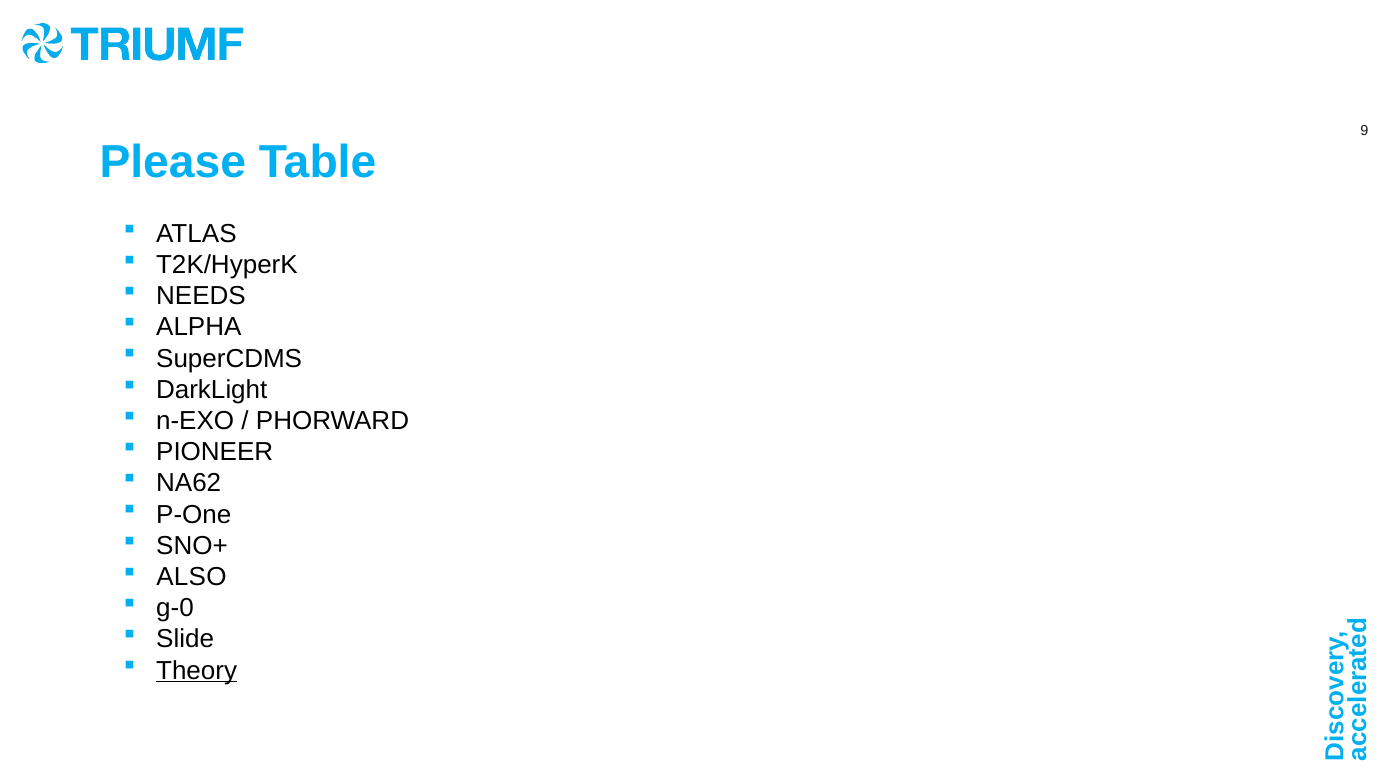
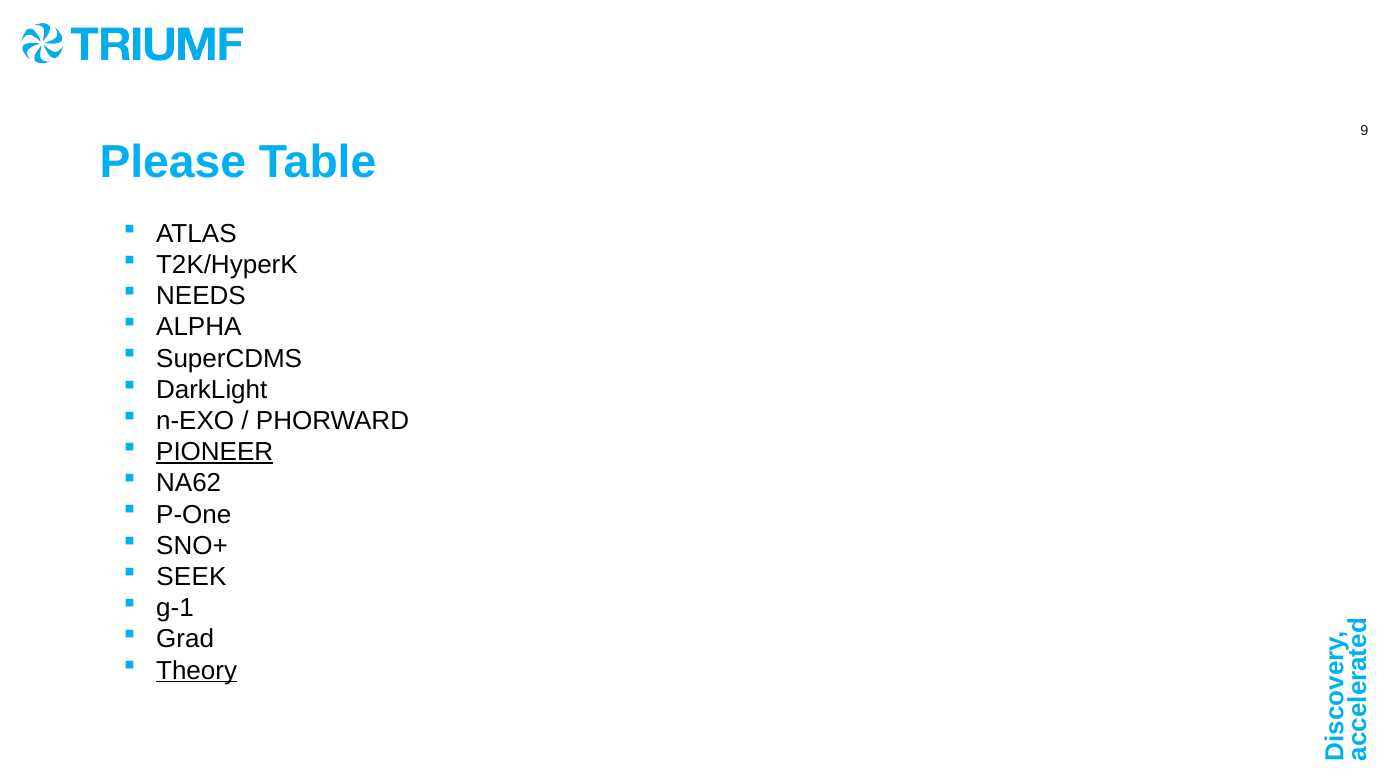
PIONEER underline: none -> present
ALSO: ALSO -> SEEK
g-0: g-0 -> g-1
Slide: Slide -> Grad
